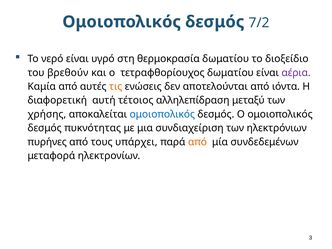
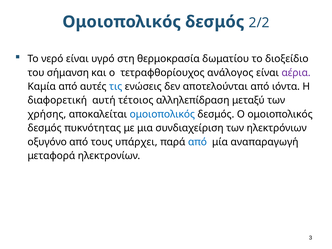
7/2: 7/2 -> 2/2
βρεθούν: βρεθούν -> σήμανση
τετραφθορίουχος δωματίου: δωματίου -> ανάλογος
τις colour: orange -> blue
πυρήνες: πυρήνες -> οξυγόνο
από at (197, 142) colour: orange -> blue
συνδεδεμένων: συνδεδεμένων -> αναπαραγωγή
